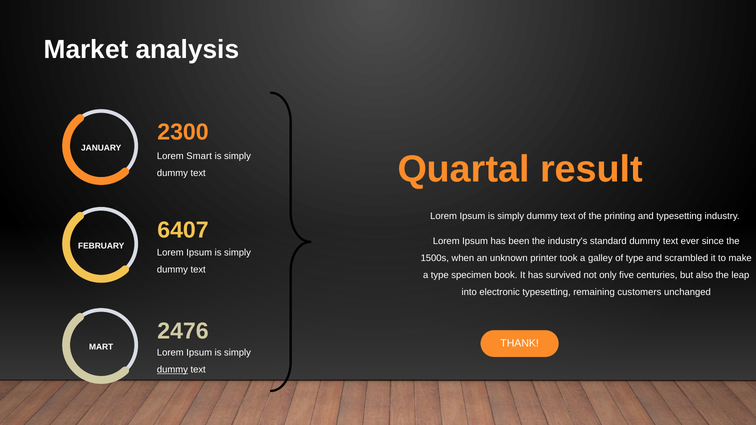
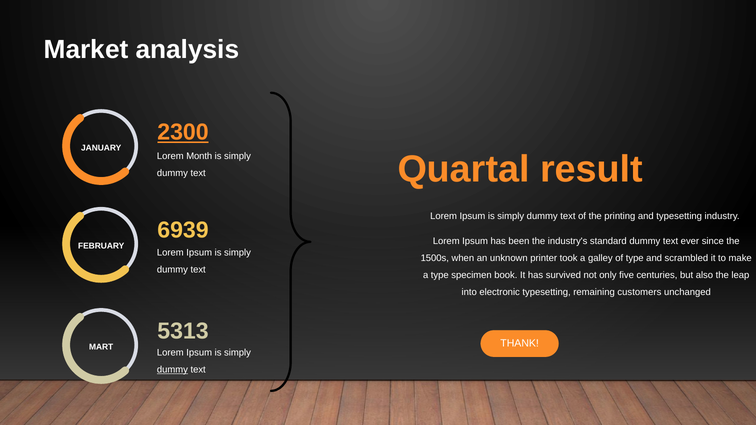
2300 underline: none -> present
Smart: Smart -> Month
6407: 6407 -> 6939
2476: 2476 -> 5313
